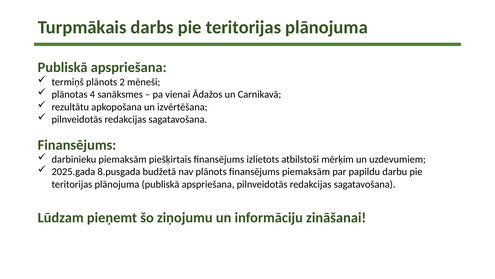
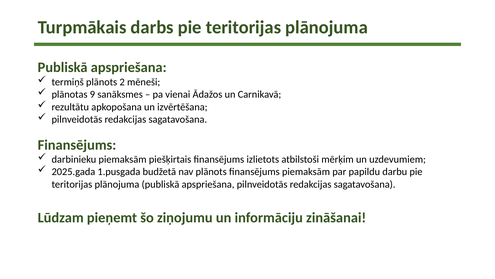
4: 4 -> 9
8.pusgada: 8.pusgada -> 1.pusgada
